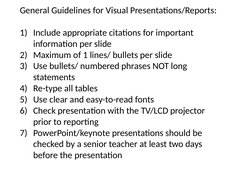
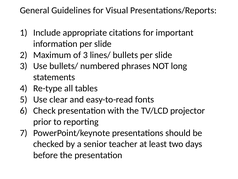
of 1: 1 -> 3
